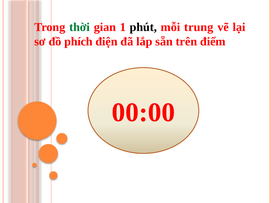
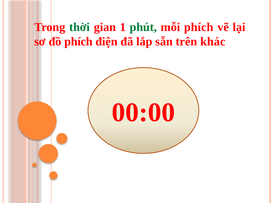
phút colour: black -> green
mỗi trung: trung -> phích
điểm: điểm -> khác
